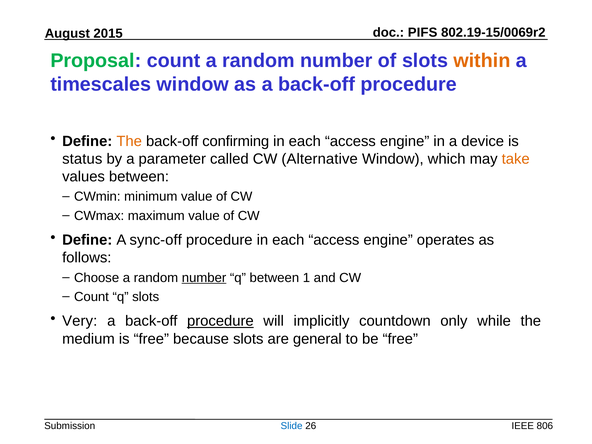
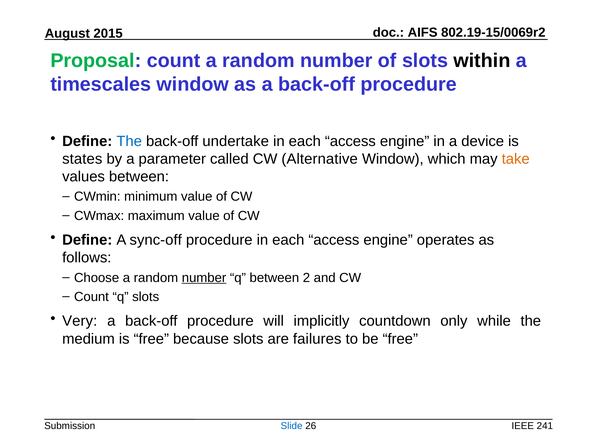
PIFS: PIFS -> AIFS
within colour: orange -> black
The at (129, 141) colour: orange -> blue
confirming: confirming -> undertake
status: status -> states
1: 1 -> 2
procedure at (220, 321) underline: present -> none
general: general -> failures
806: 806 -> 241
